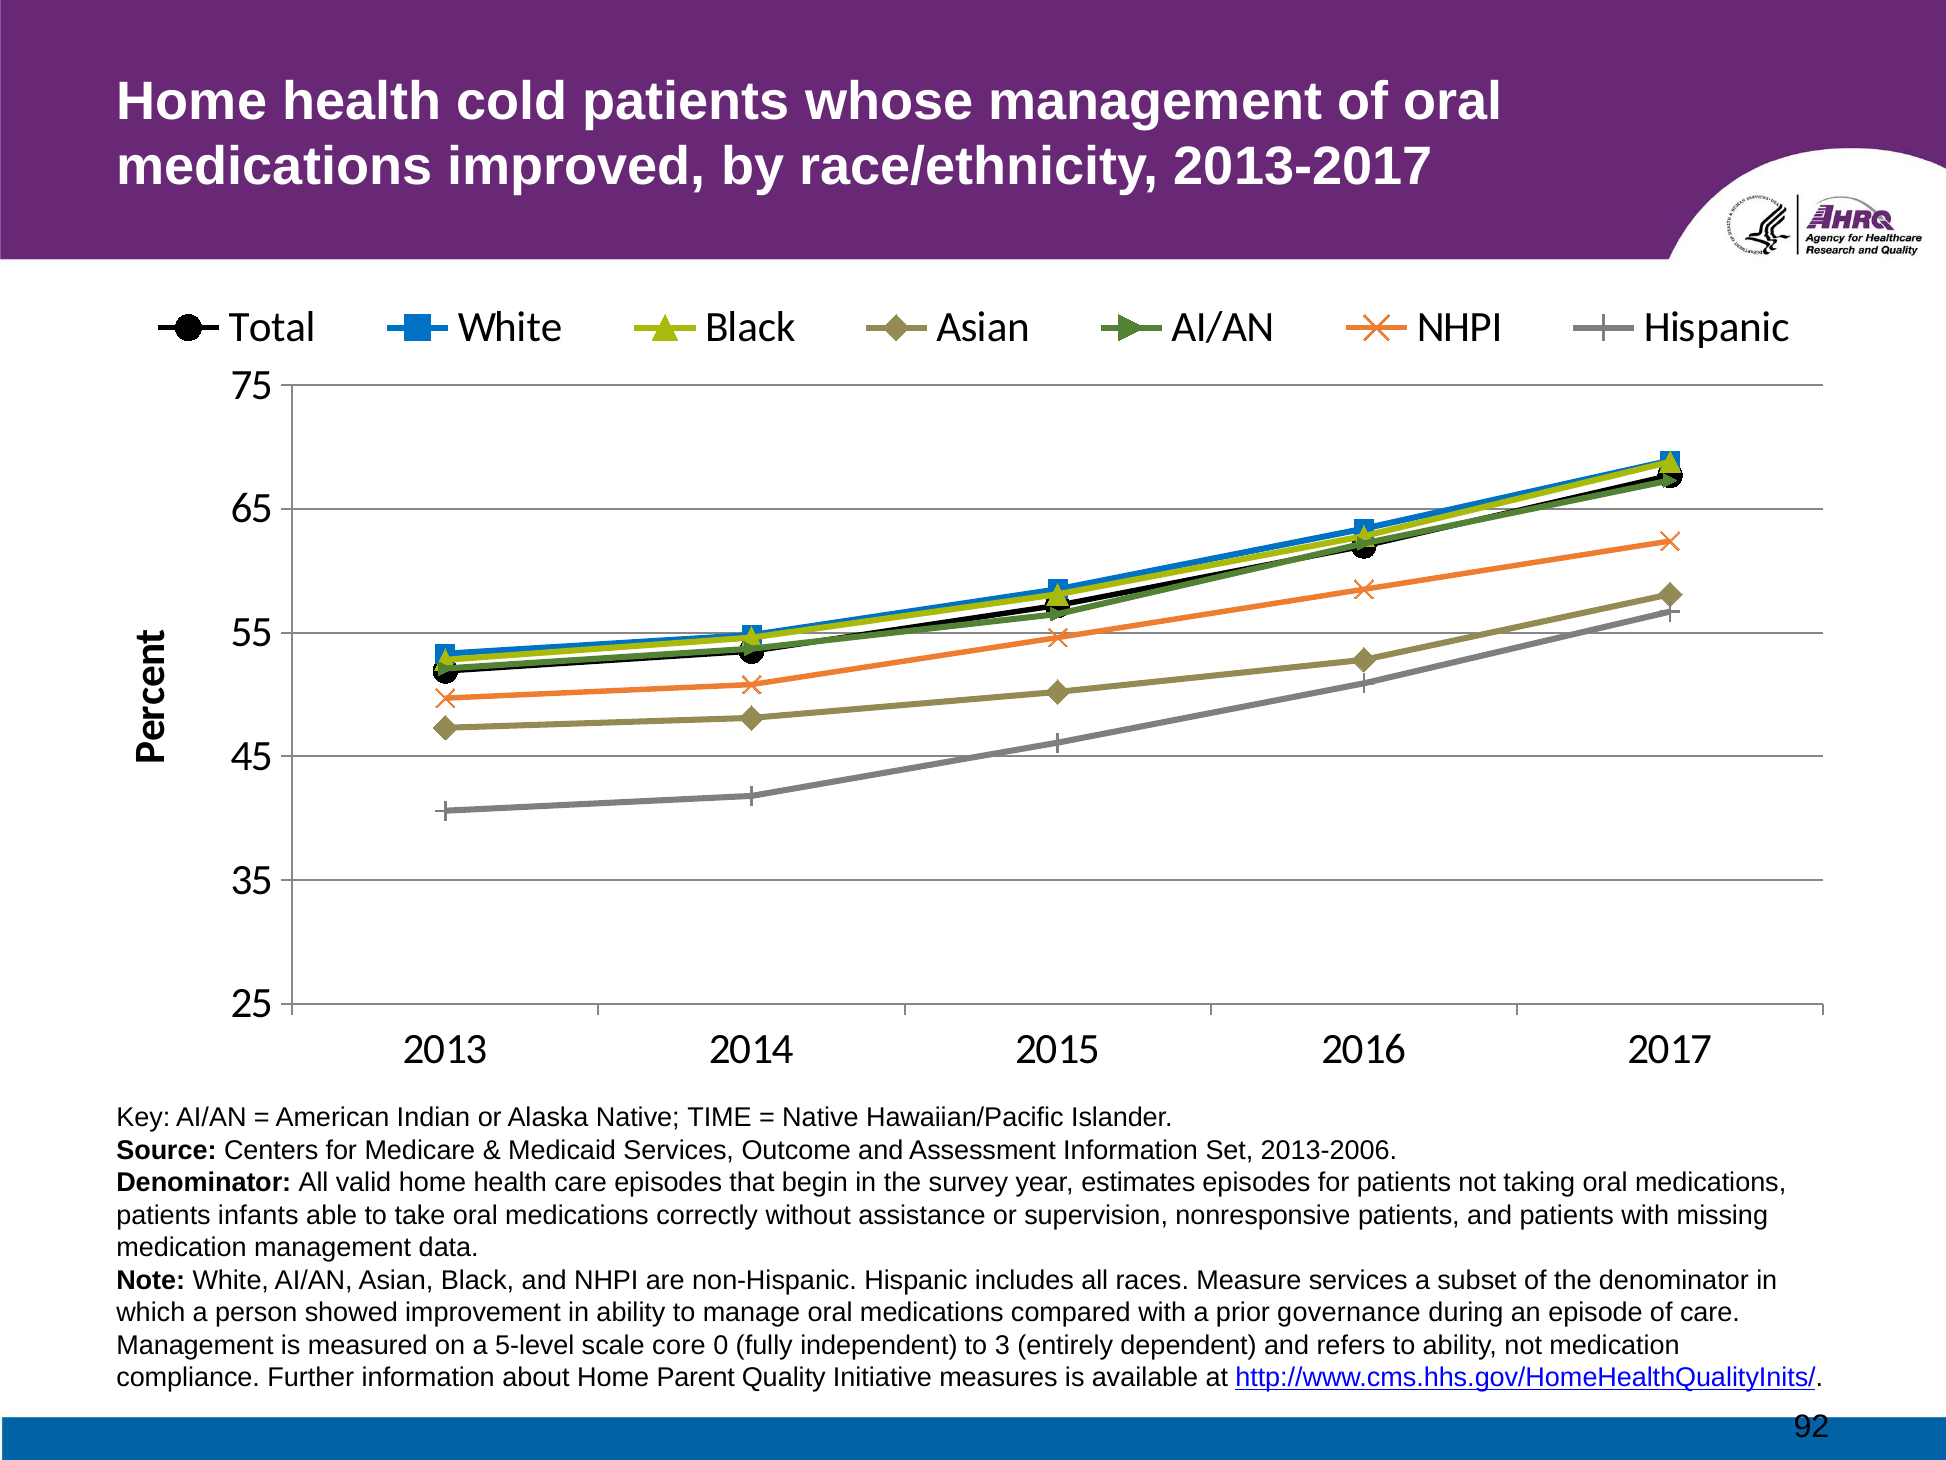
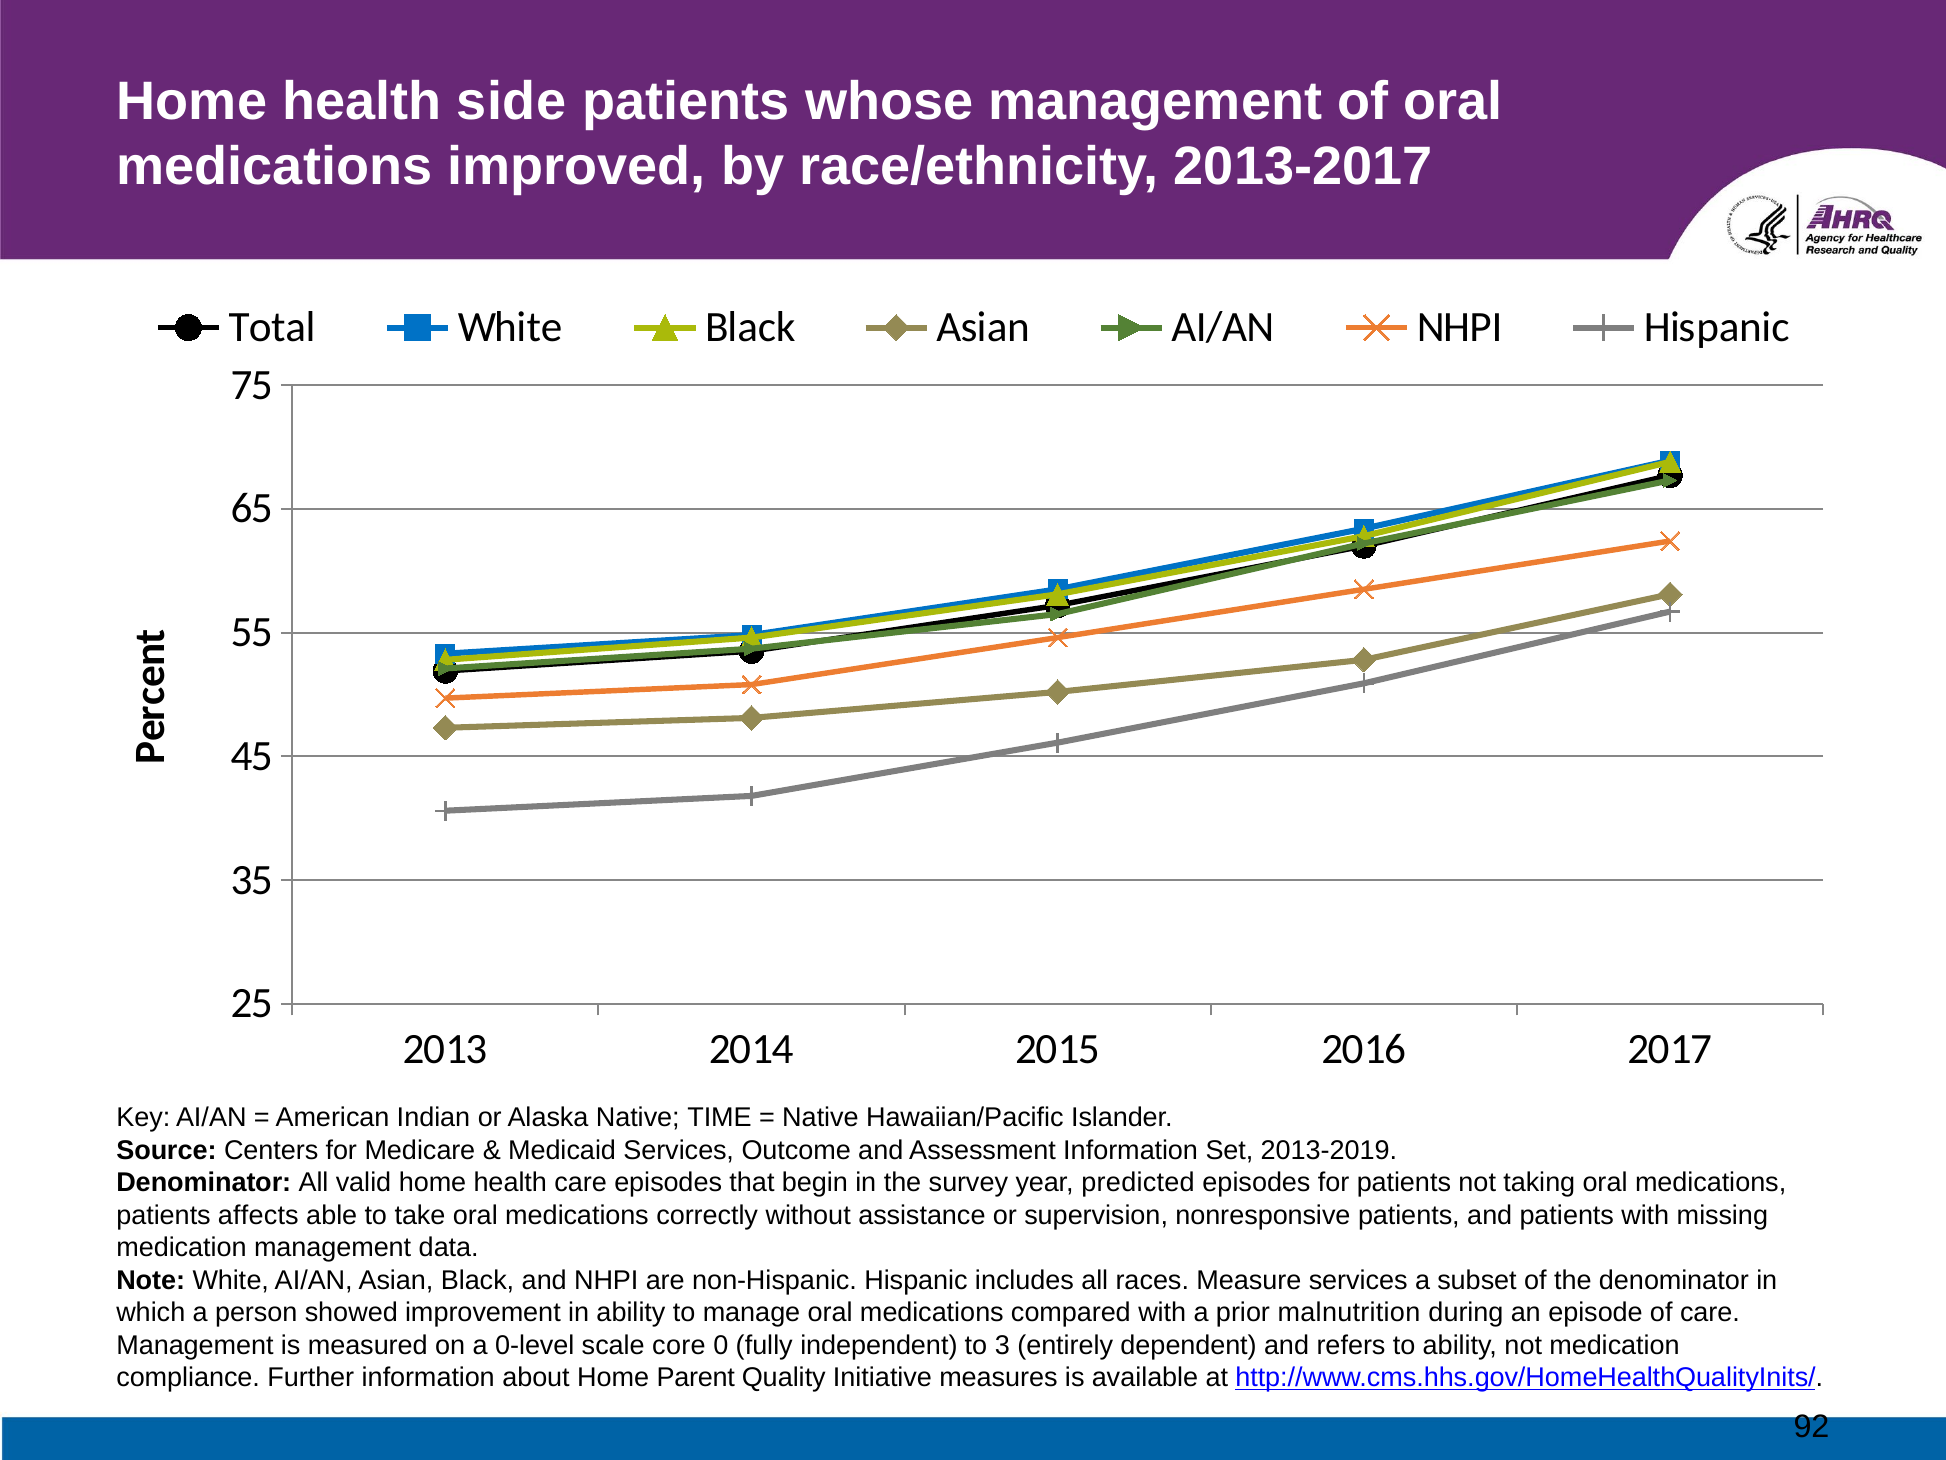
cold: cold -> side
2013-2006: 2013-2006 -> 2013-2019
estimates: estimates -> predicted
infants: infants -> affects
governance: governance -> malnutrition
5-level: 5-level -> 0-level
